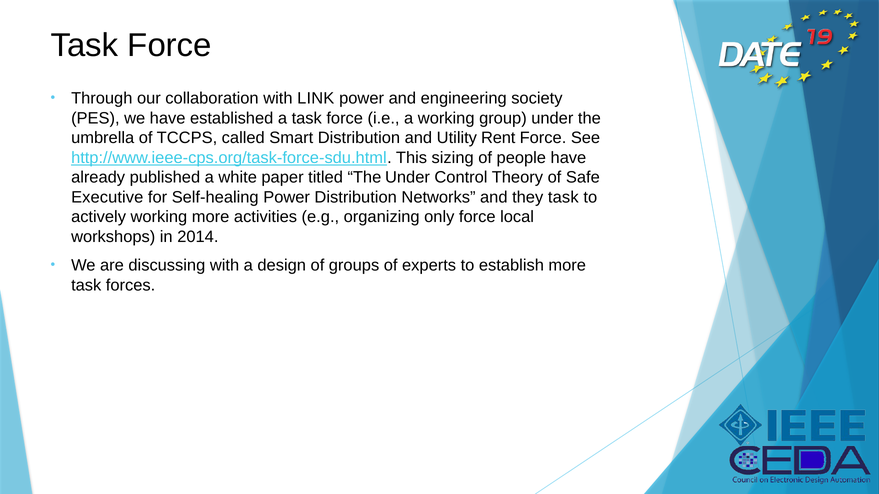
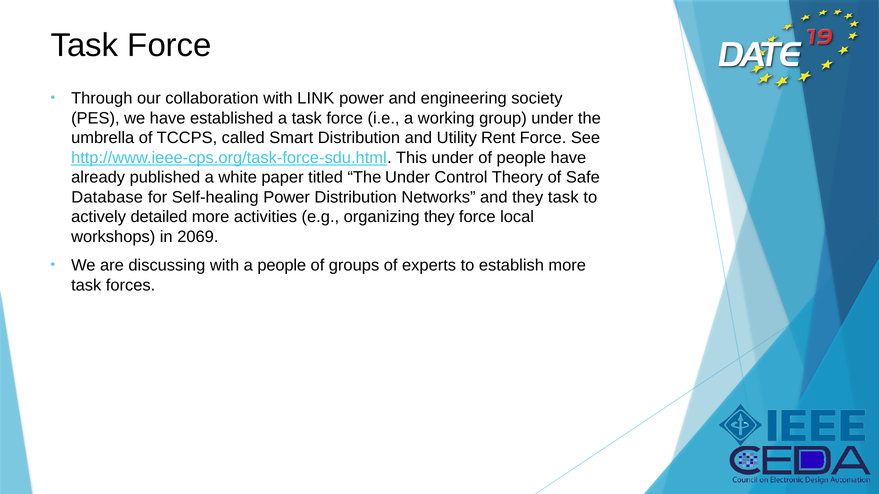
This sizing: sizing -> under
Executive: Executive -> Database
actively working: working -> detailed
organizing only: only -> they
2014: 2014 -> 2069
a design: design -> people
